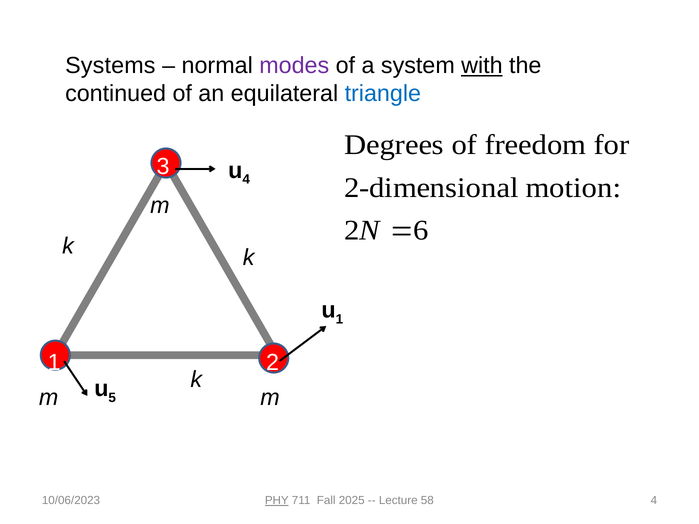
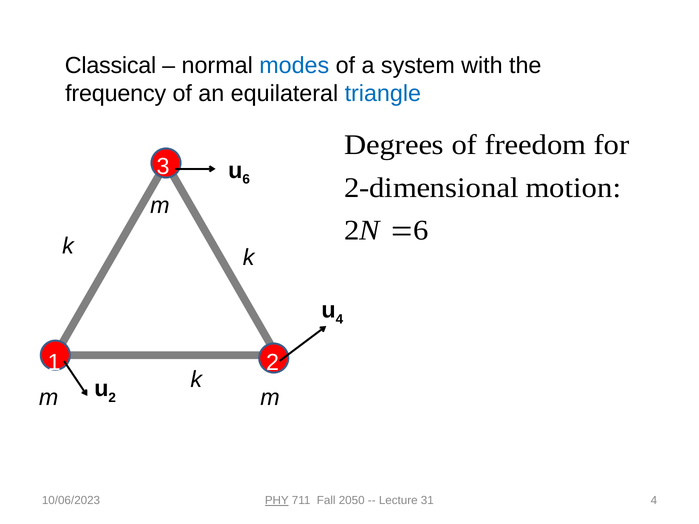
Systems: Systems -> Classical
modes colour: purple -> blue
with underline: present -> none
continued: continued -> frequency
4 at (246, 180): 4 -> 6
1 at (339, 319): 1 -> 4
5 at (112, 398): 5 -> 2
2025: 2025 -> 2050
58: 58 -> 31
